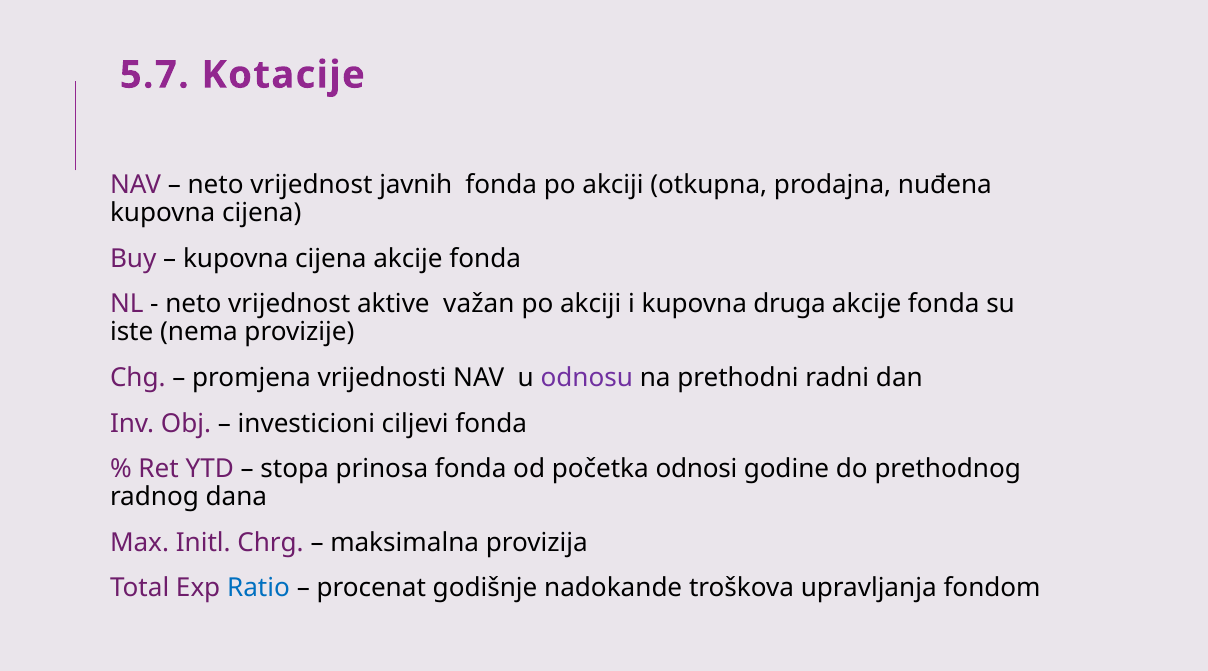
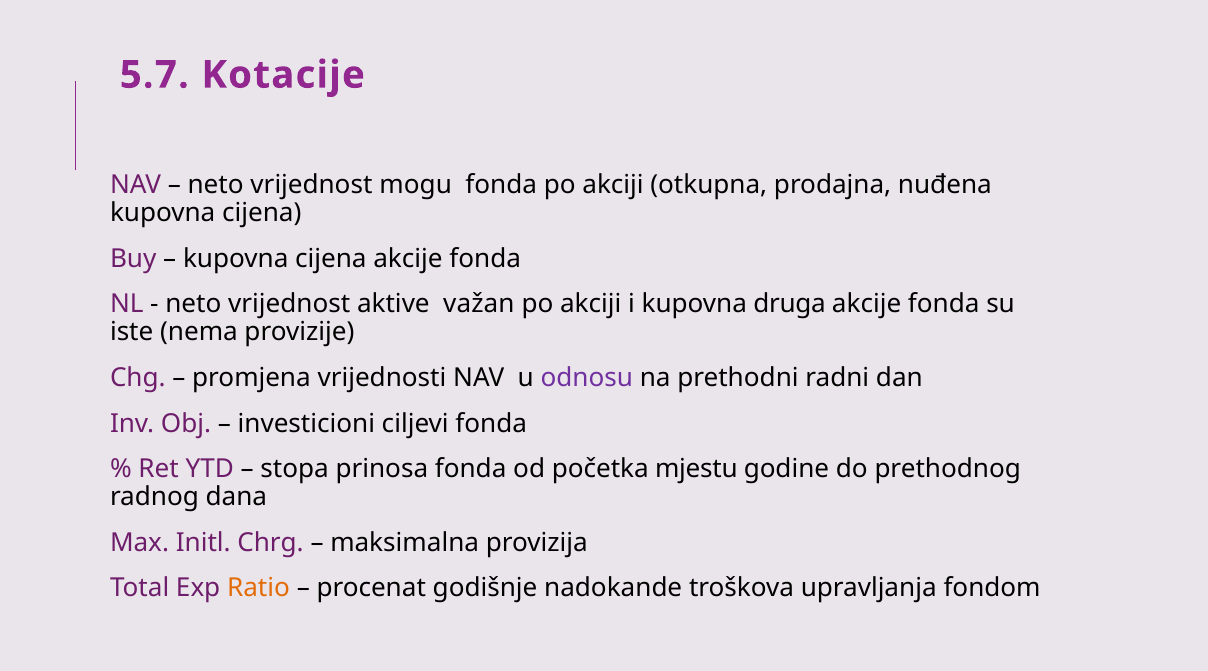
javnih: javnih -> mogu
odnosi: odnosi -> mjestu
Ratio colour: blue -> orange
